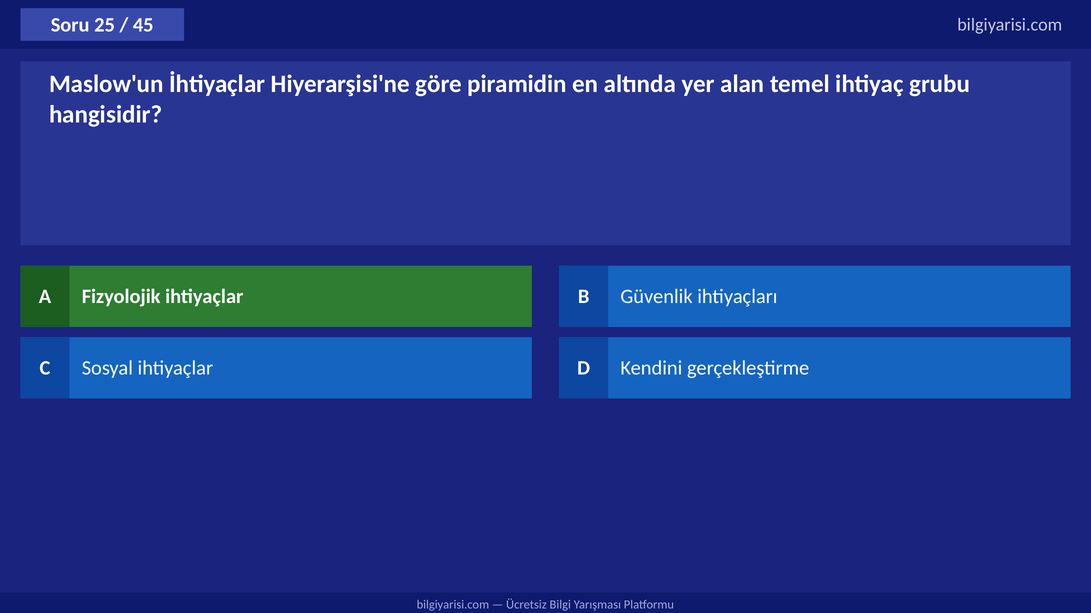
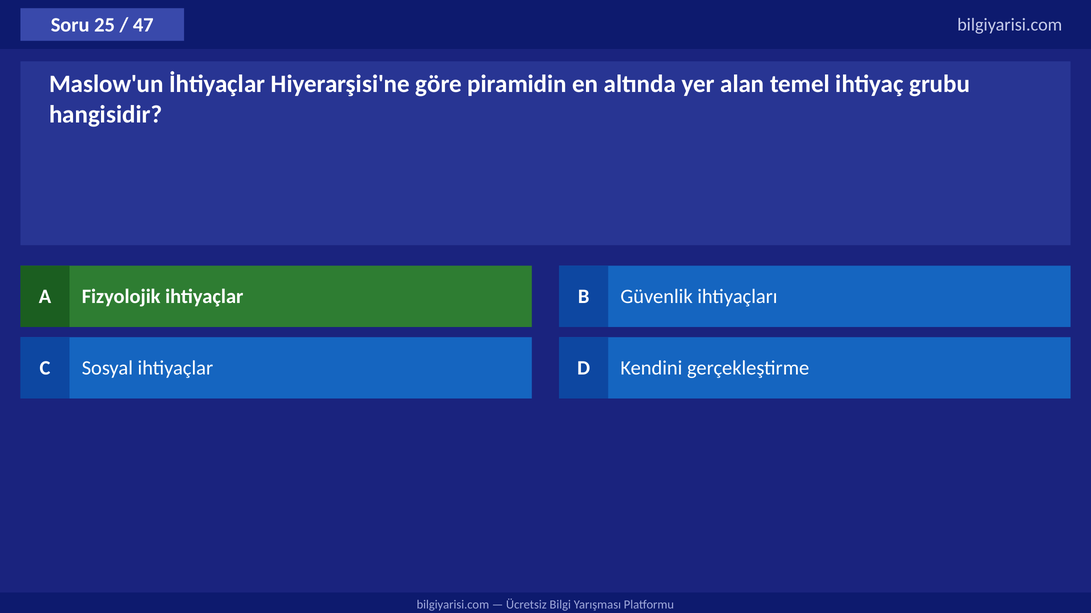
45: 45 -> 47
